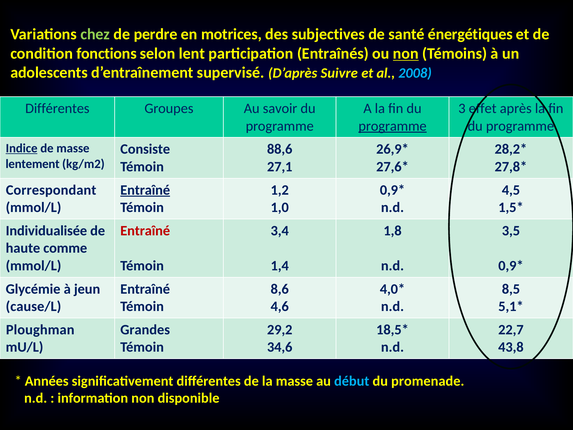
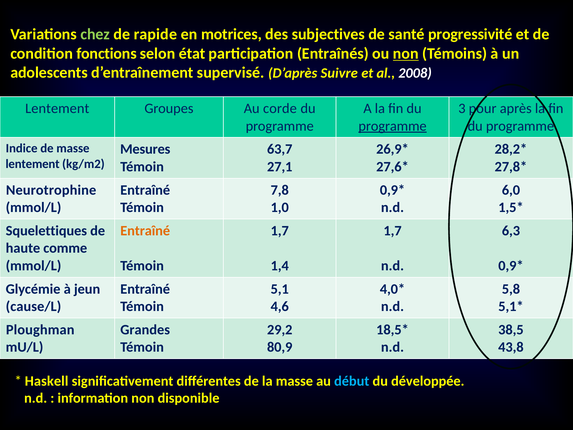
perdre: perdre -> rapide
énergétiques: énergétiques -> progressivité
lent: lent -> état
2008 colour: light blue -> white
Différentes at (57, 108): Différentes -> Lentement
savoir: savoir -> corde
effet: effet -> pour
Indice underline: present -> none
Consiste: Consiste -> Mesures
88,6: 88,6 -> 63,7
Correspondant: Correspondant -> Neurotrophine
Entraîné at (145, 190) underline: present -> none
1,2: 1,2 -> 7,8
4,5: 4,5 -> 6,0
Individualisée: Individualisée -> Squelettiques
Entraîné at (145, 231) colour: red -> orange
3,4 at (280, 231): 3,4 -> 1,7
1,8 at (393, 231): 1,8 -> 1,7
3,5: 3,5 -> 6,3
8,6: 8,6 -> 5,1
8,5: 8,5 -> 5,8
22,7: 22,7 -> 38,5
34,6: 34,6 -> 80,9
Années: Années -> Haskell
promenade: promenade -> développée
